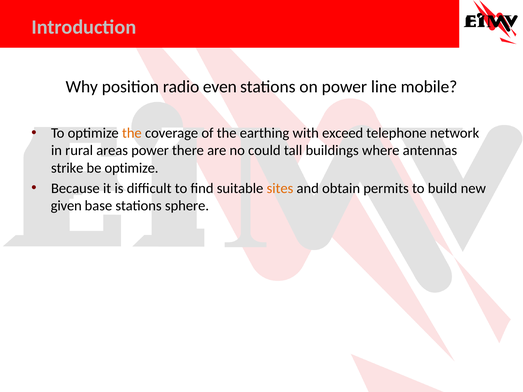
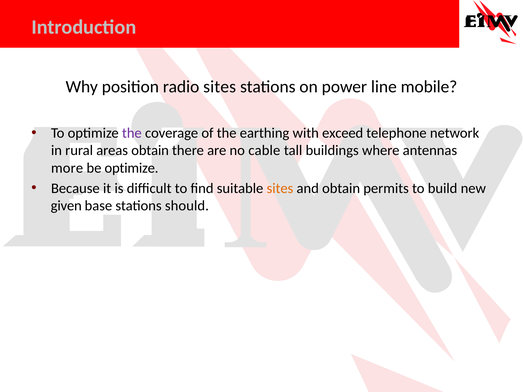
radio even: even -> sites
the at (132, 133) colour: orange -> purple
areas power: power -> obtain
could: could -> cable
strike: strike -> more
sphere: sphere -> should
